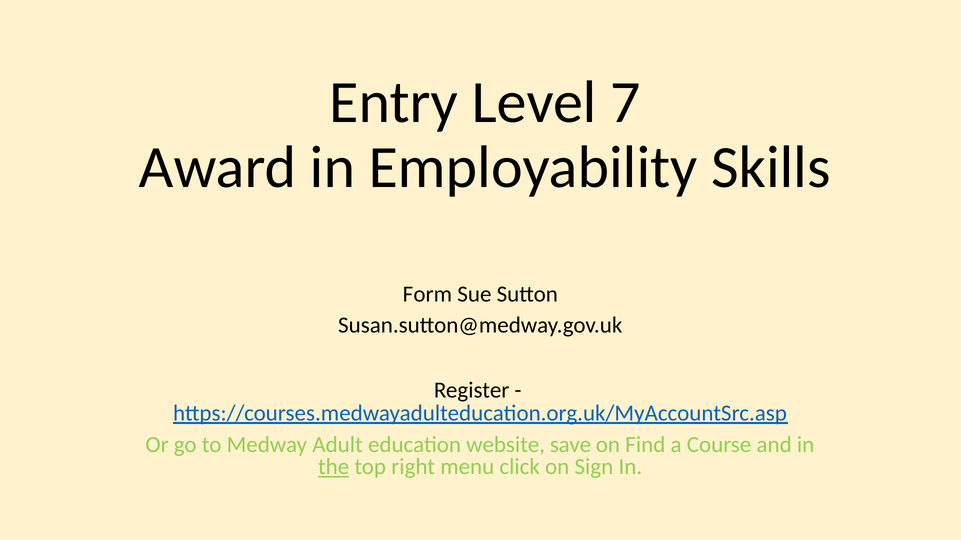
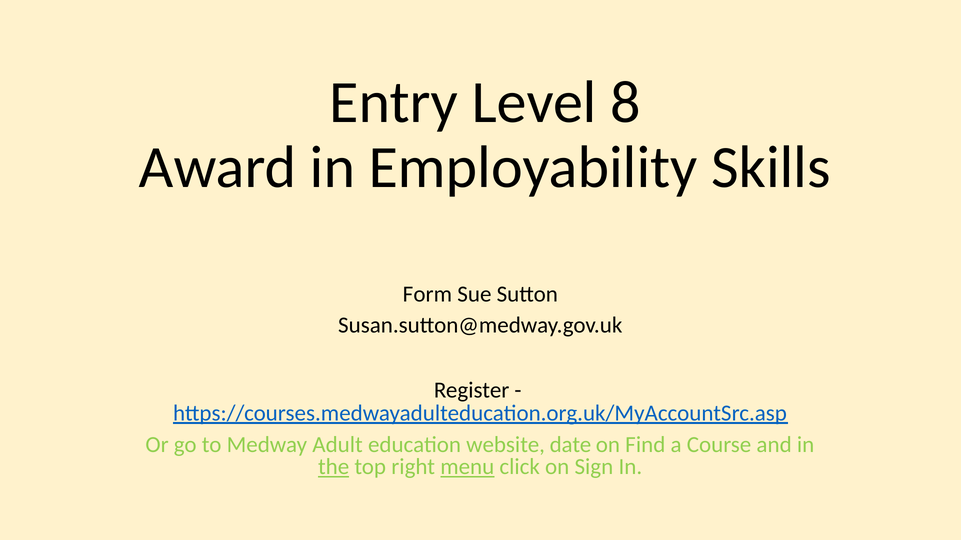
7: 7 -> 8
save: save -> date
menu underline: none -> present
